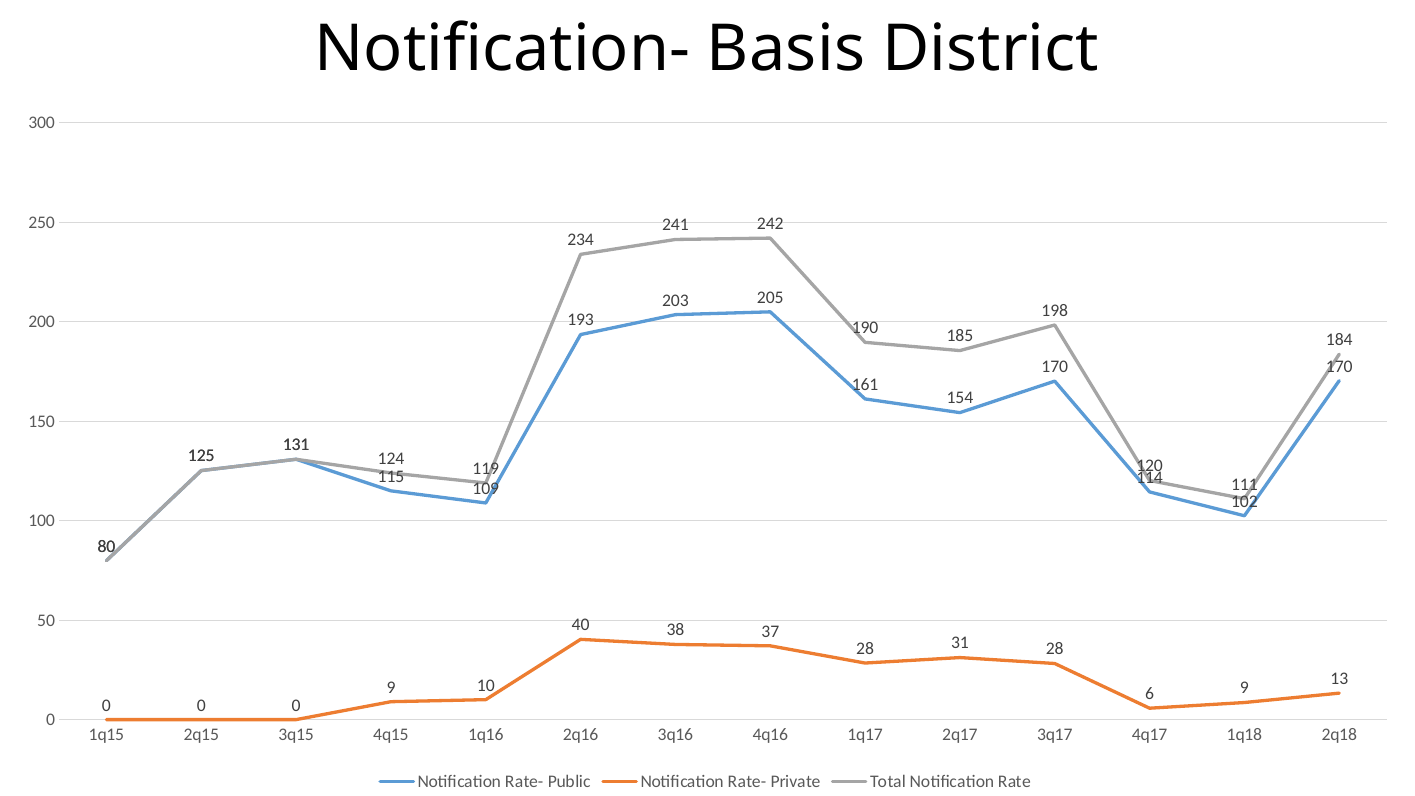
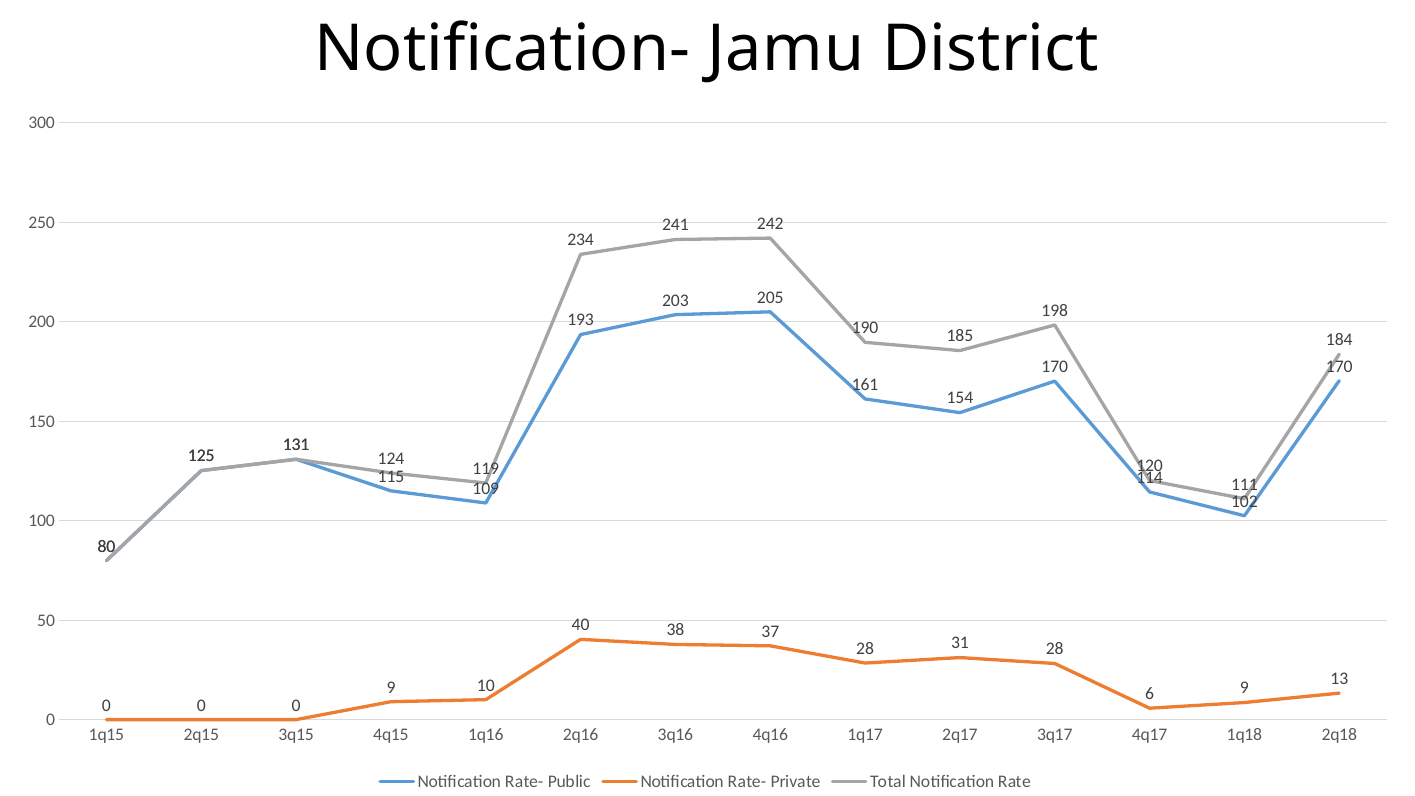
Basis: Basis -> Jamu
